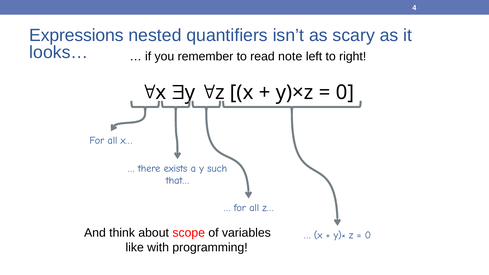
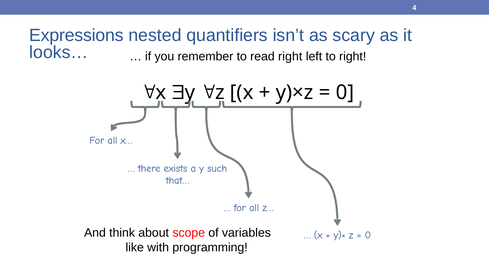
read note: note -> right
